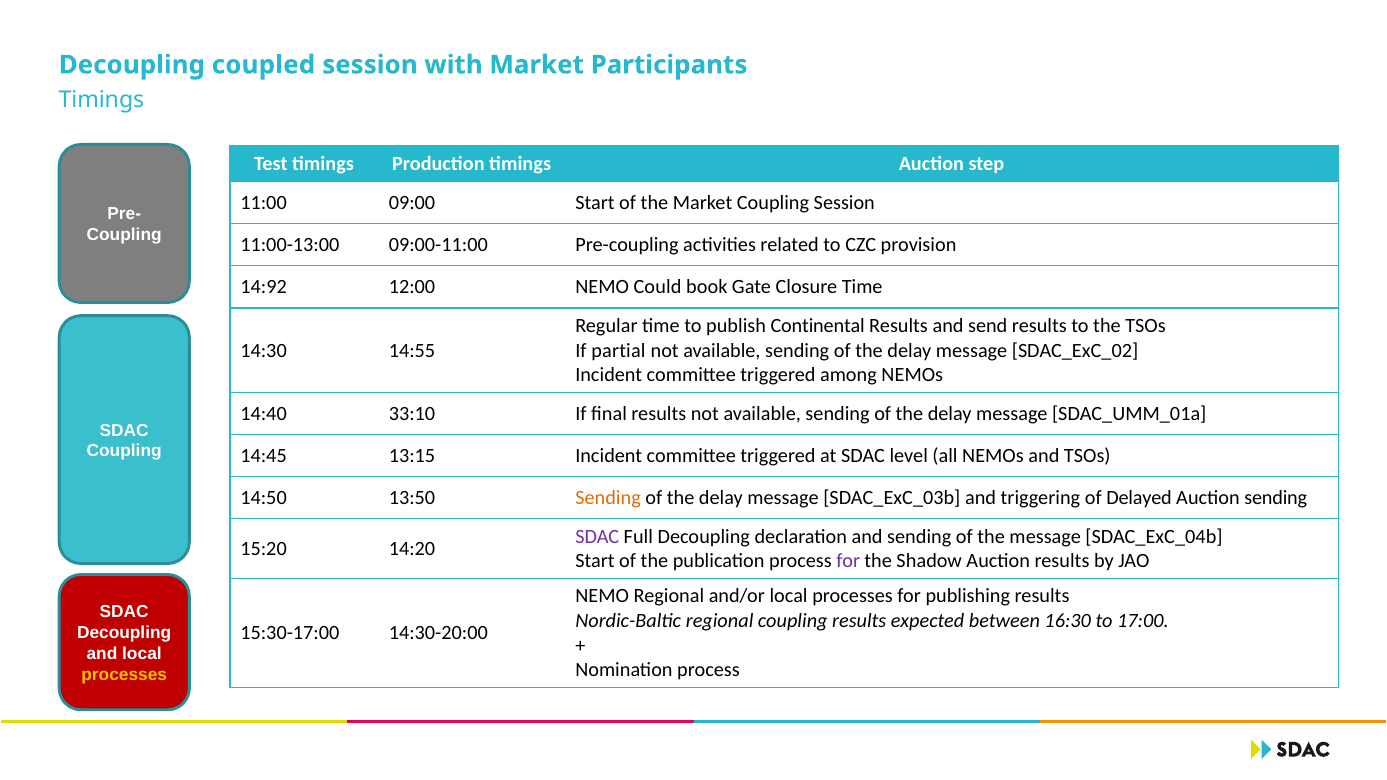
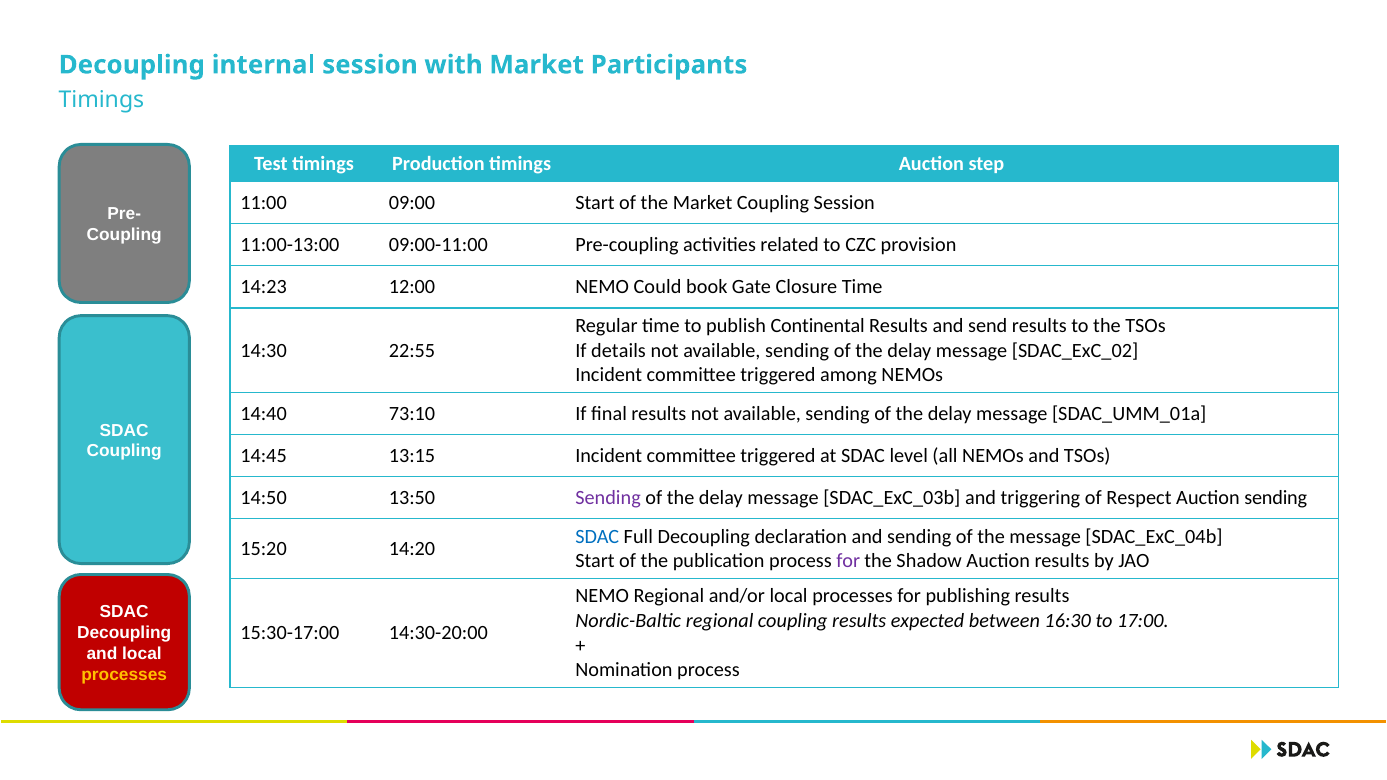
coupled: coupled -> internal
14:92: 14:92 -> 14:23
14:55: 14:55 -> 22:55
partial: partial -> details
33:10: 33:10 -> 73:10
Sending at (608, 498) colour: orange -> purple
Delayed: Delayed -> Respect
SDAC at (597, 537) colour: purple -> blue
